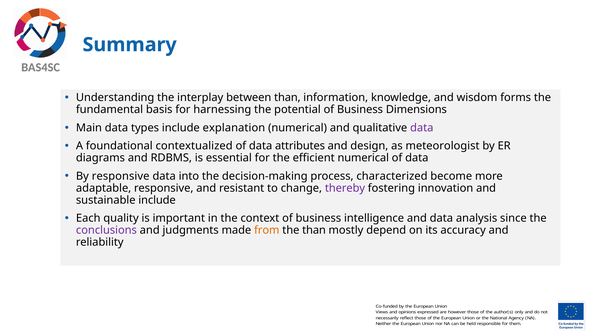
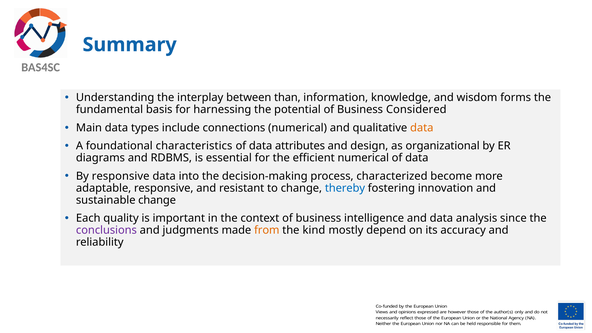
Dimensions: Dimensions -> Considered
explanation: explanation -> connections
data at (422, 128) colour: purple -> orange
contextualized: contextualized -> characteristics
meteorologist: meteorologist -> organizational
thereby colour: purple -> blue
sustainable include: include -> change
the than: than -> kind
